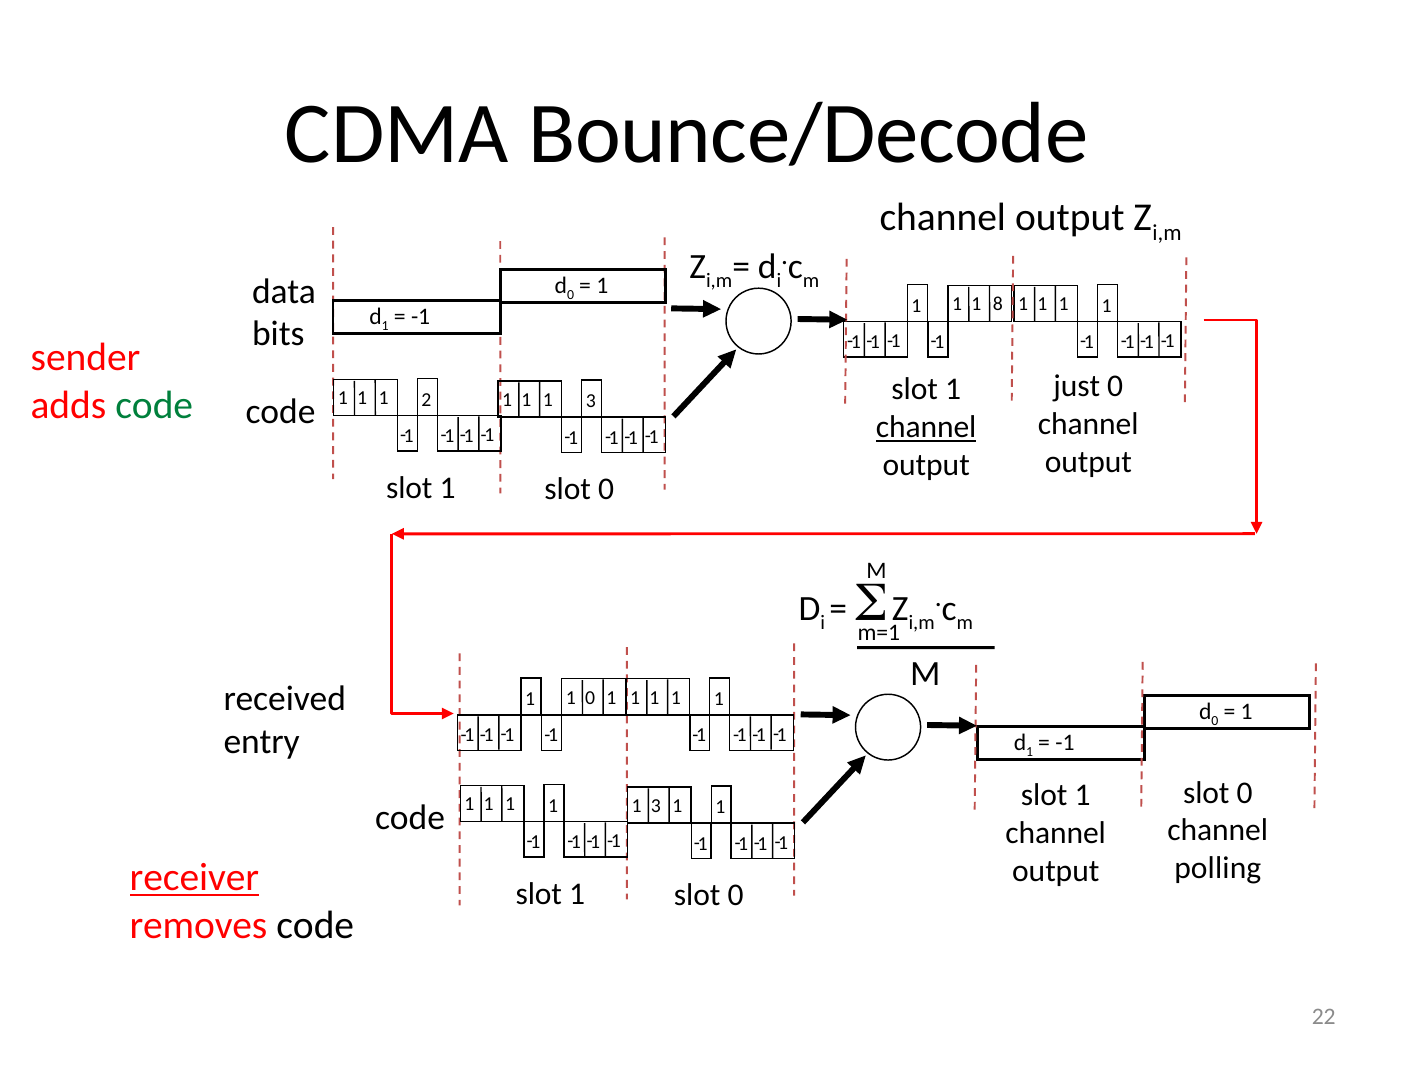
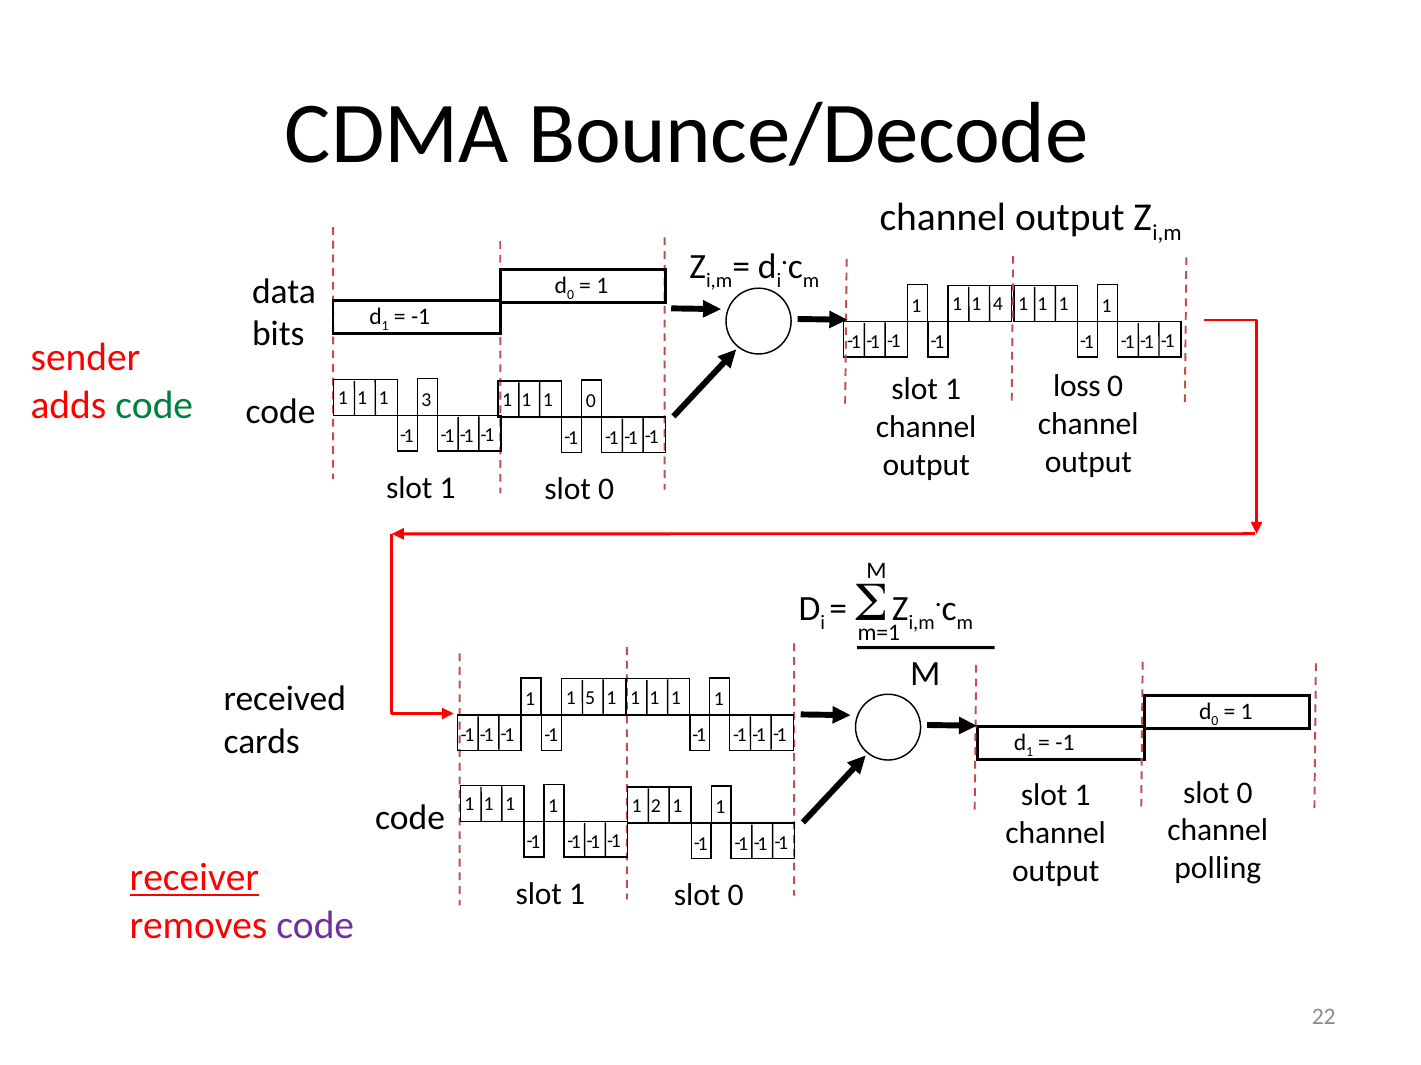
8: 8 -> 4
just: just -> loss
2: 2 -> 3
1 1 1 3: 3 -> 0
channel at (926, 428) underline: present -> none
1 0: 0 -> 5
entry: entry -> cards
3 at (656, 806): 3 -> 2
code at (315, 926) colour: black -> purple
